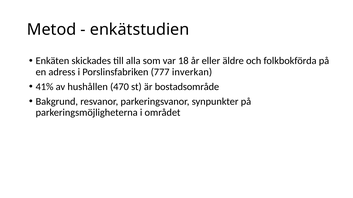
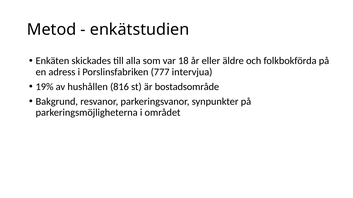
inverkan: inverkan -> intervjua
41%: 41% -> 19%
470: 470 -> 816
